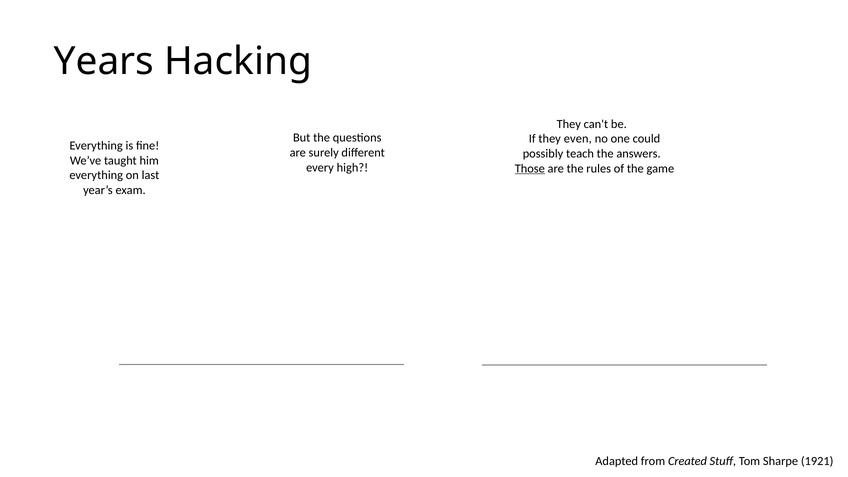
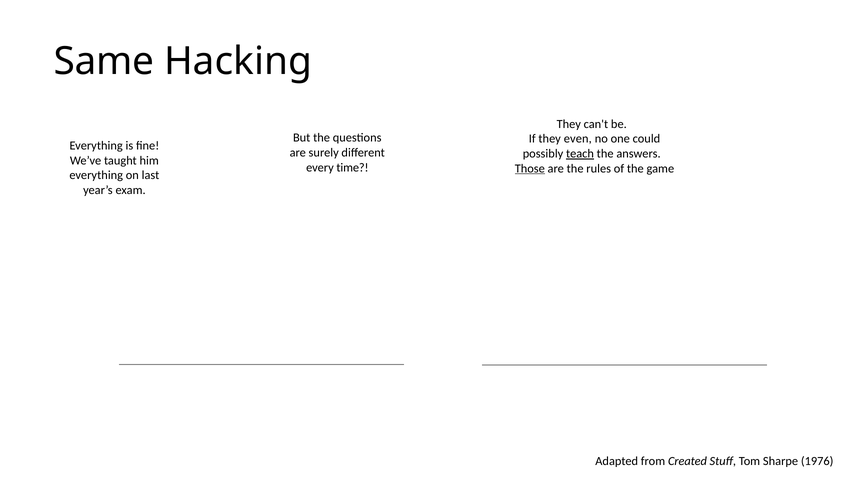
Years: Years -> Same
teach underline: none -> present
high: high -> time
1921: 1921 -> 1976
